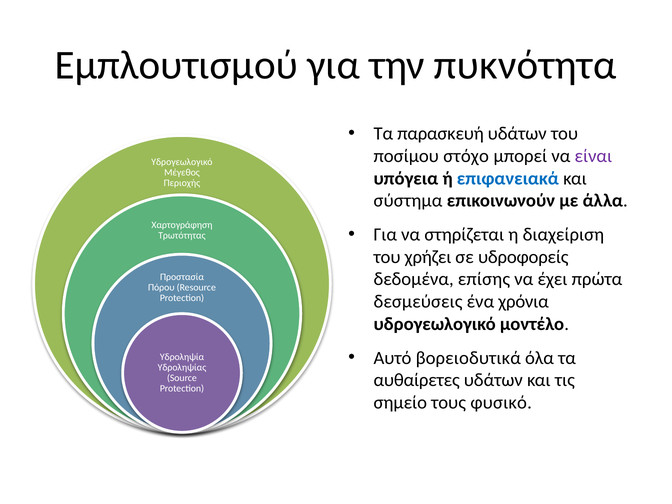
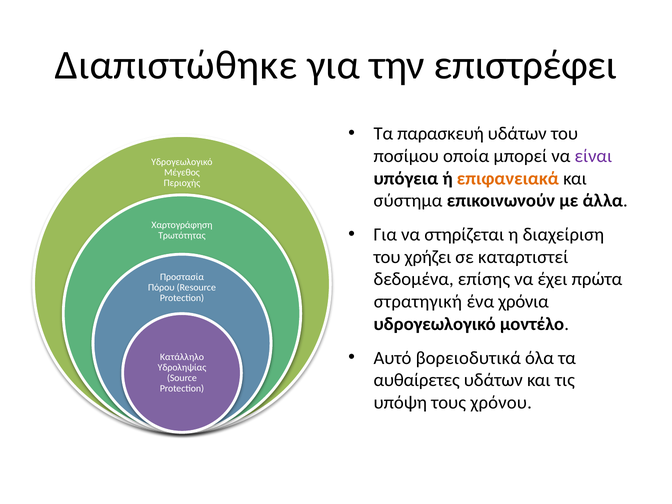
Εμπλουτισμού: Εμπλουτισμού -> Διαπιστώθηκε
πυκνότητα: πυκνότητα -> επιστρέφει
στόχο: στόχο -> οποία
επιφανειακά colour: blue -> orange
υδροφορείς: υδροφορείς -> καταρτιστεί
δεσμεύσεις: δεσμεύσεις -> στρατηγική
Υδροληψία: Υδροληψία -> Κατάλληλο
σημείο: σημείο -> υπόψη
φυσικό: φυσικό -> χρόνου
